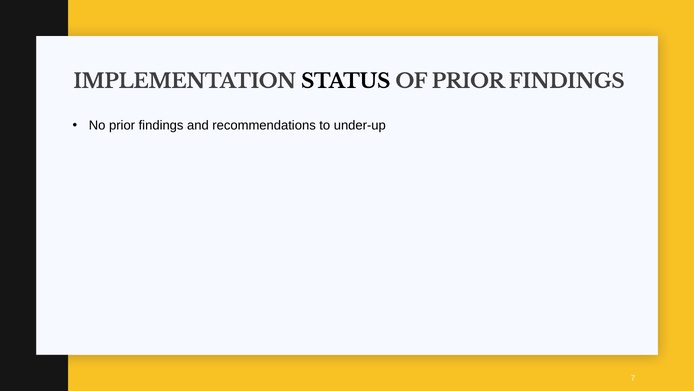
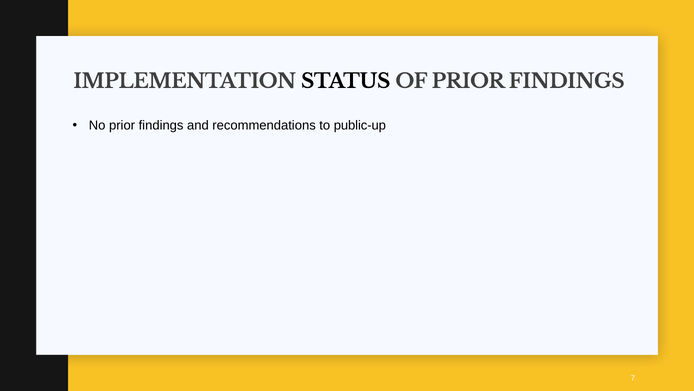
under-up: under-up -> public-up
